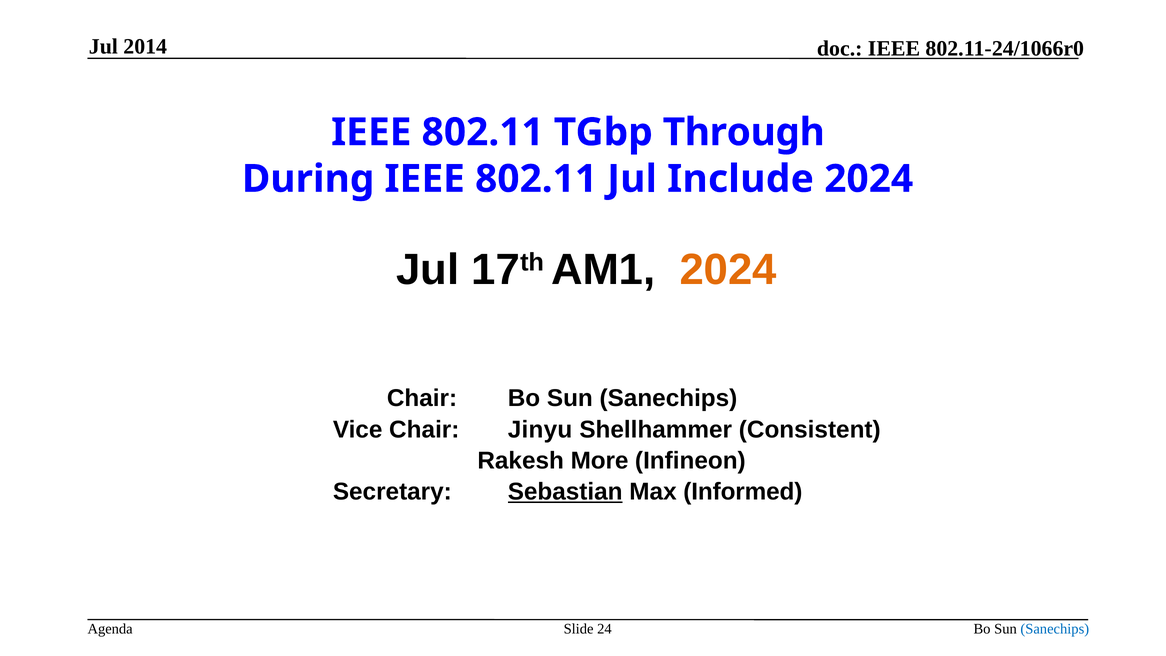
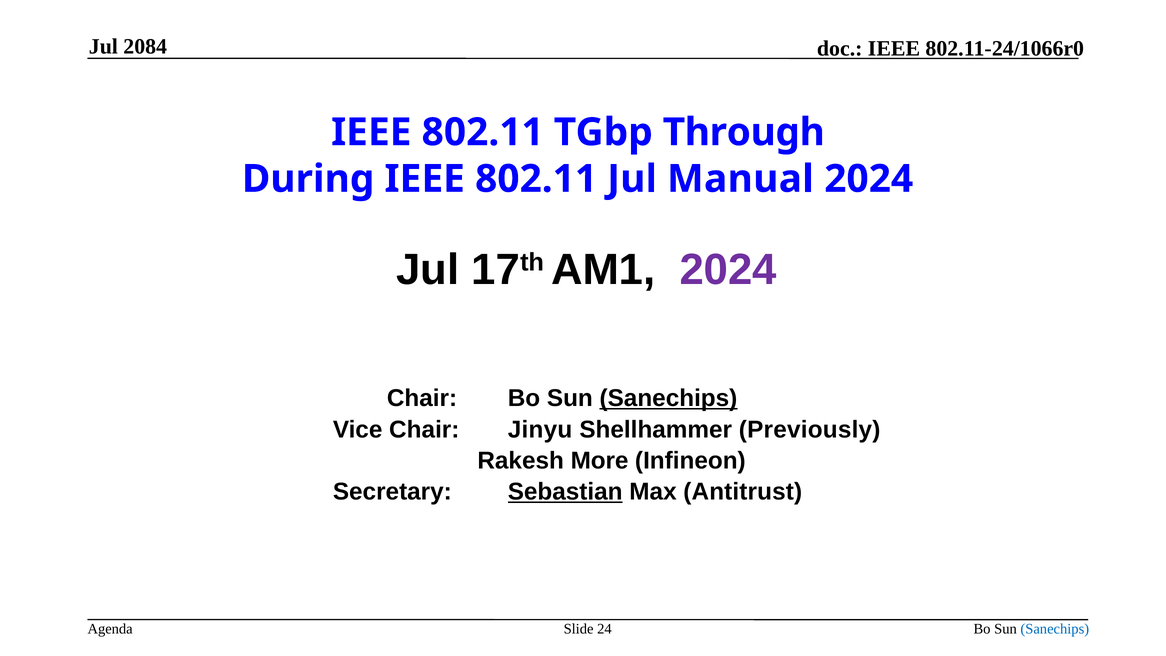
2014: 2014 -> 2084
Include: Include -> Manual
2024 at (728, 270) colour: orange -> purple
Sanechips at (668, 398) underline: none -> present
Consistent: Consistent -> Previously
Informed: Informed -> Antitrust
